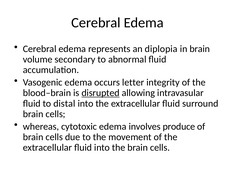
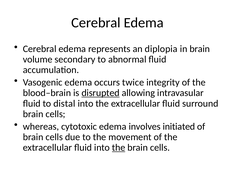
letter: letter -> twice
produce: produce -> initiated
the at (119, 148) underline: none -> present
